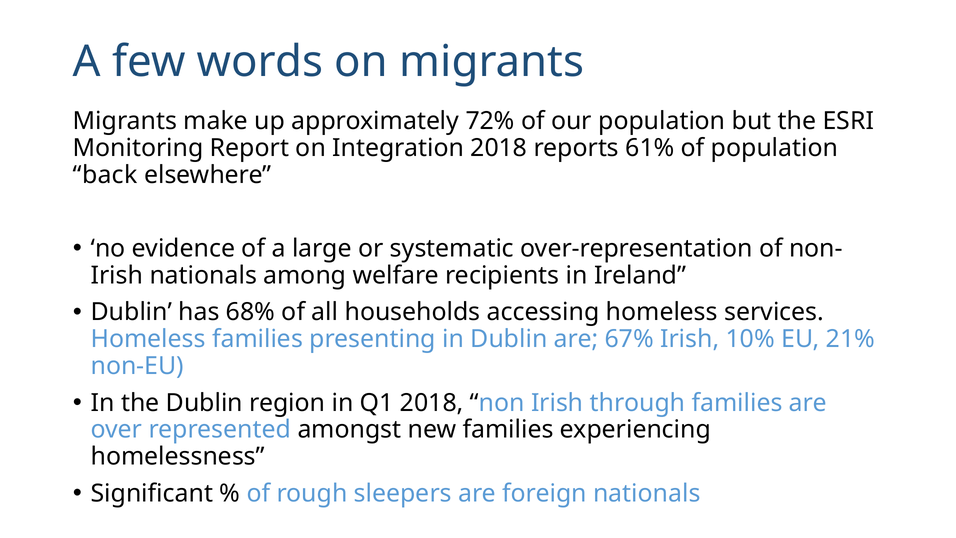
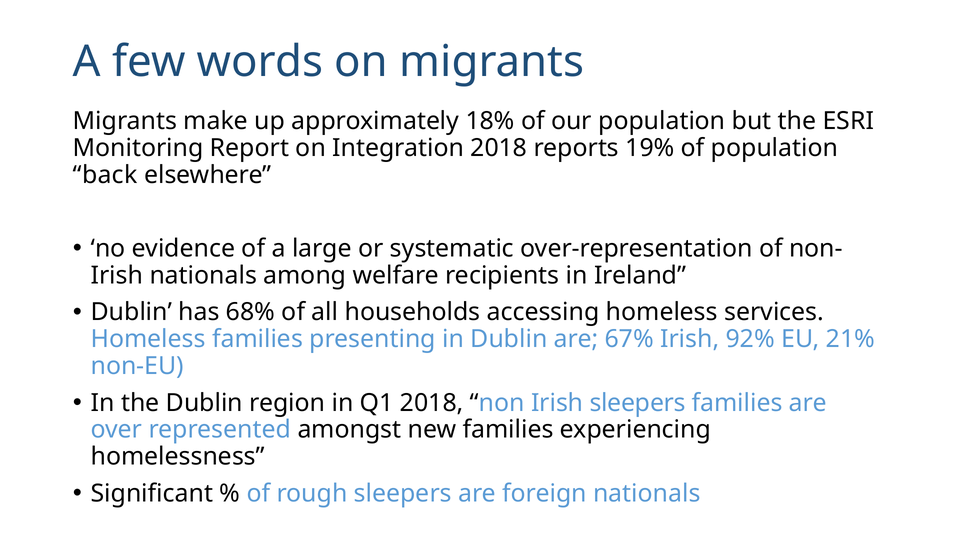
72%: 72% -> 18%
61%: 61% -> 19%
10%: 10% -> 92%
Irish through: through -> sleepers
